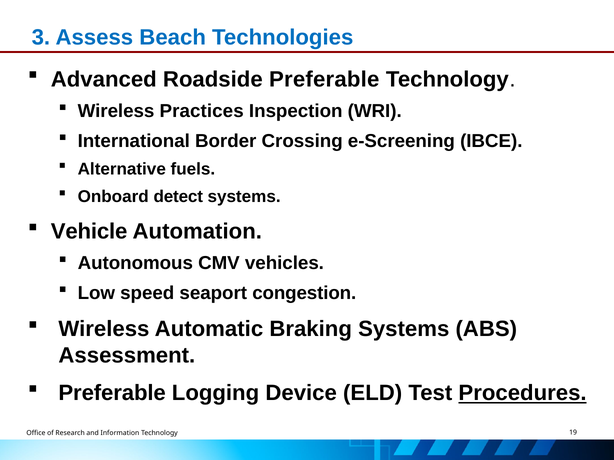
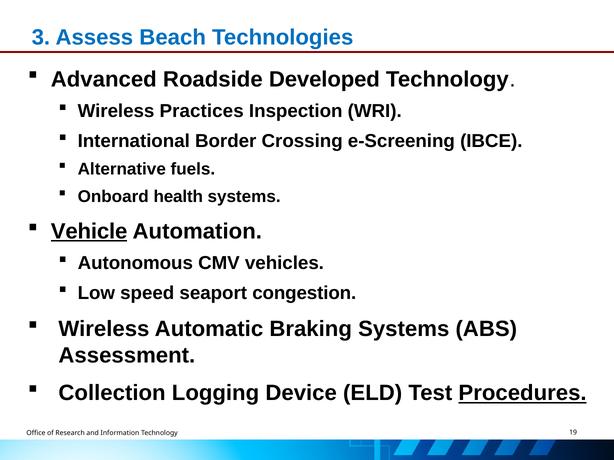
Roadside Preferable: Preferable -> Developed
detect: detect -> health
Vehicle underline: none -> present
Preferable at (112, 394): Preferable -> Collection
